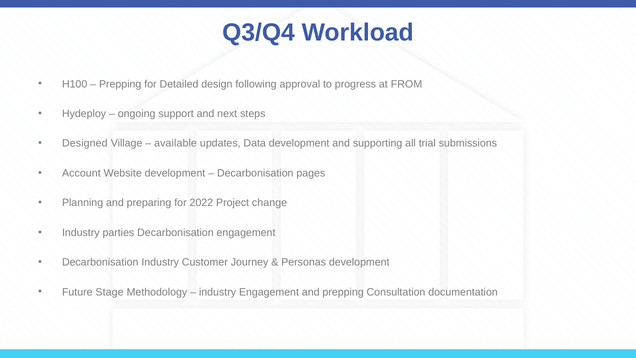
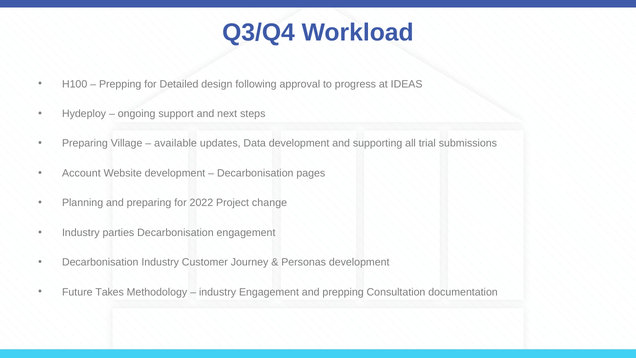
FROM: FROM -> IDEAS
Designed at (85, 143): Designed -> Preparing
Stage: Stage -> Takes
